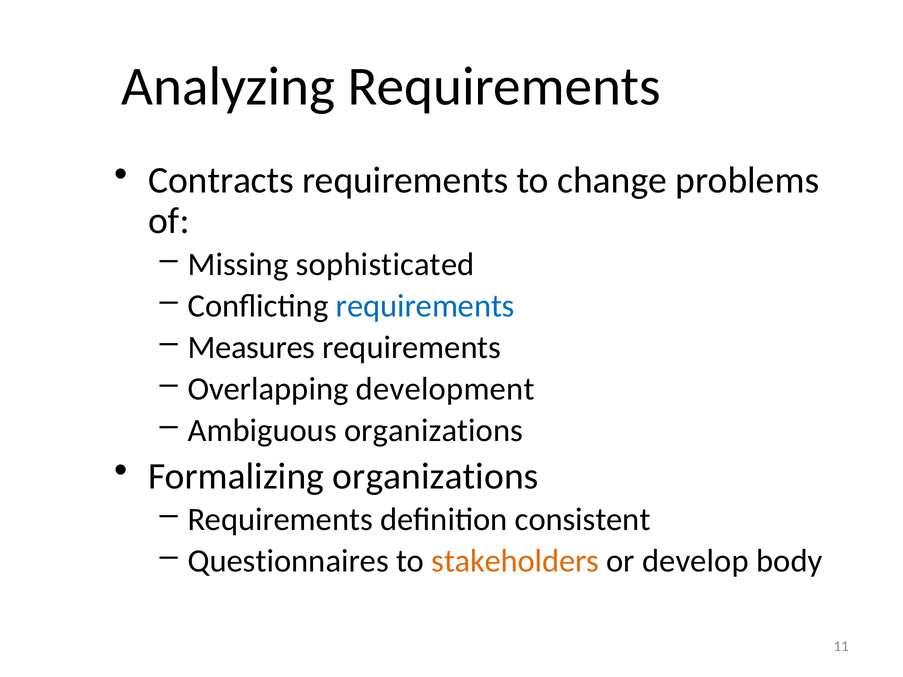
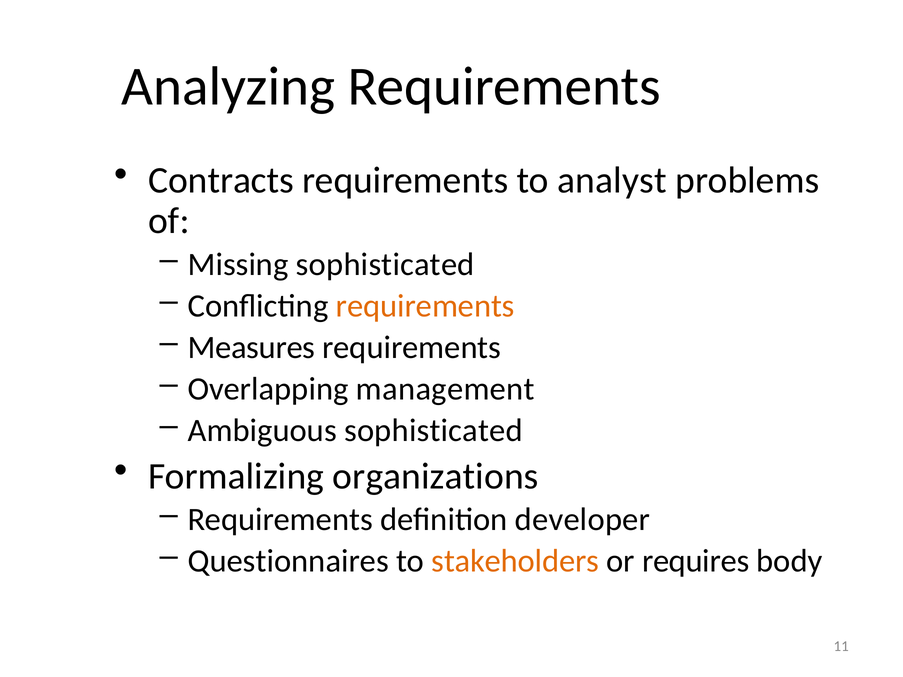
change: change -> analyst
requirements at (425, 306) colour: blue -> orange
development: development -> management
Ambiguous organizations: organizations -> sophisticated
consistent: consistent -> developer
develop: develop -> requires
